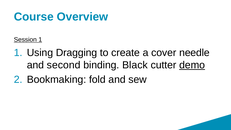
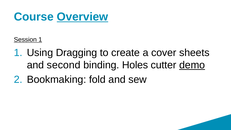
Overview underline: none -> present
needle: needle -> sheets
Black: Black -> Holes
